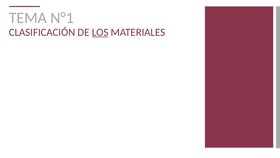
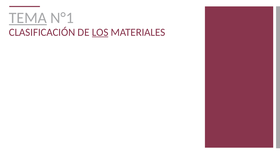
TEMA underline: none -> present
